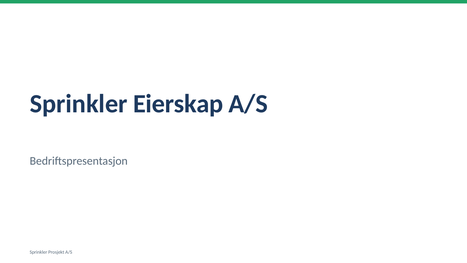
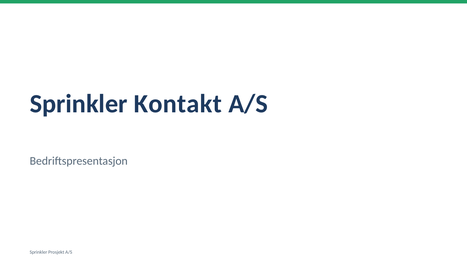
Eierskap: Eierskap -> Kontakt
